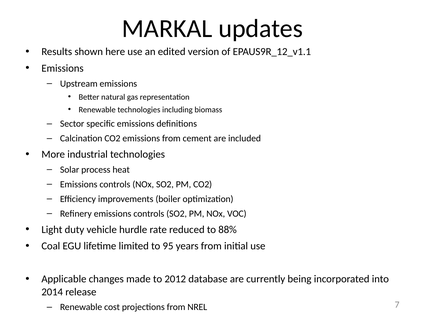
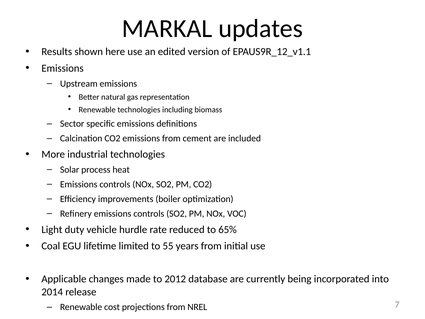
88%: 88% -> 65%
95: 95 -> 55
